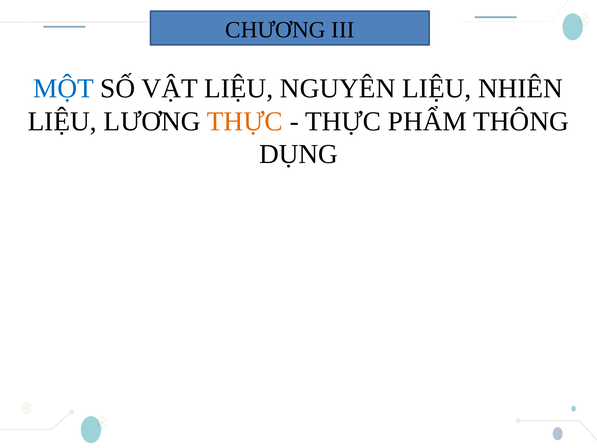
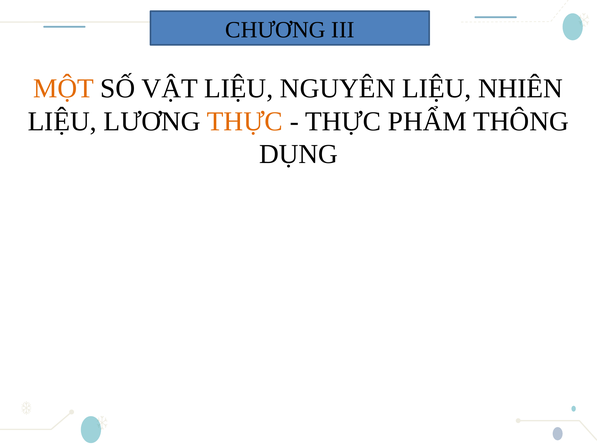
MỘT colour: blue -> orange
